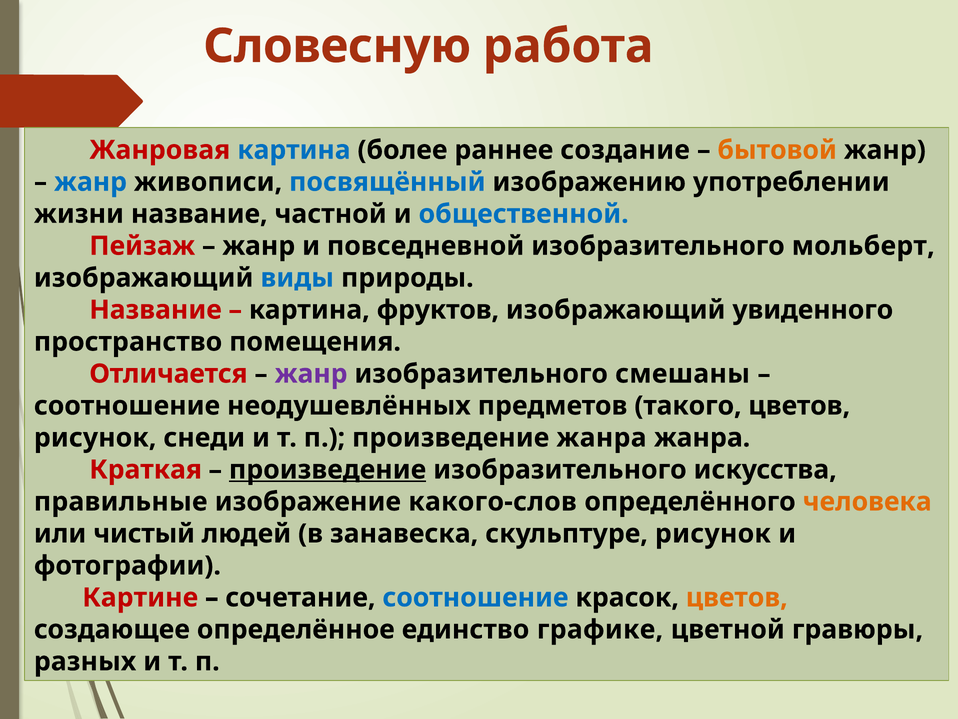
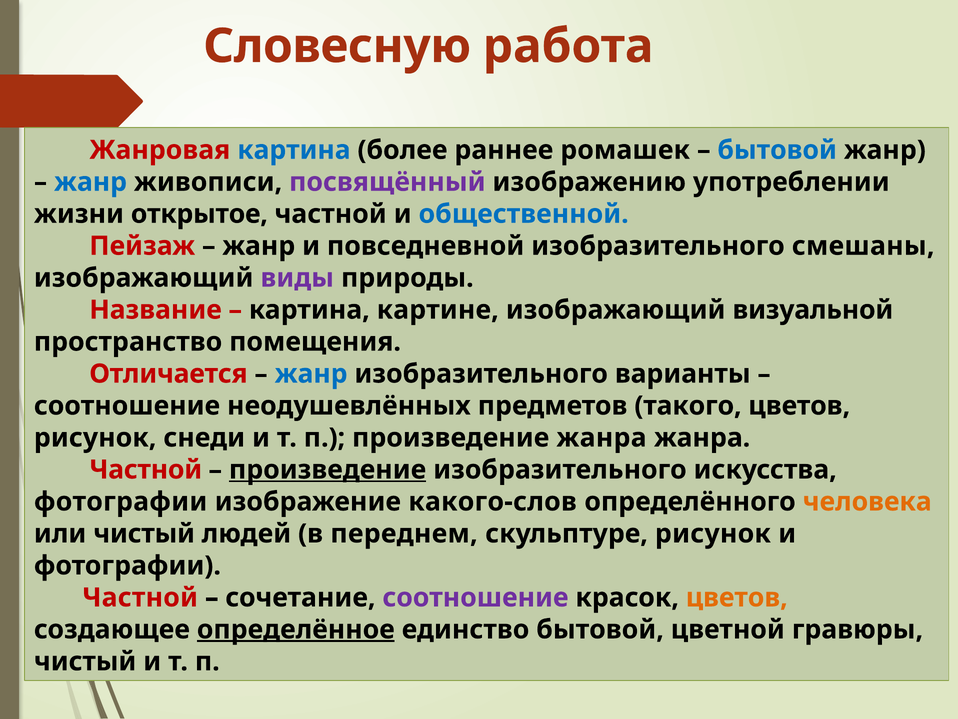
создание: создание -> ромашек
бытовой at (777, 150) colour: orange -> blue
посвящённый colour: blue -> purple
жизни название: название -> открытое
мольберт: мольберт -> смешаны
виды colour: blue -> purple
фруктов: фруктов -> картине
увиденного: увиденного -> визуальной
жанр at (311, 374) colour: purple -> blue
смешаны: смешаны -> варианты
Краткая at (146, 469): Краткая -> Частной
правильные at (121, 501): правильные -> фотографии
занавеска: занавеска -> переднем
Картине at (140, 597): Картине -> Частной
соотношение at (475, 597) colour: blue -> purple
определённое underline: none -> present
единство графике: графике -> бытовой
разных at (85, 661): разных -> чистый
